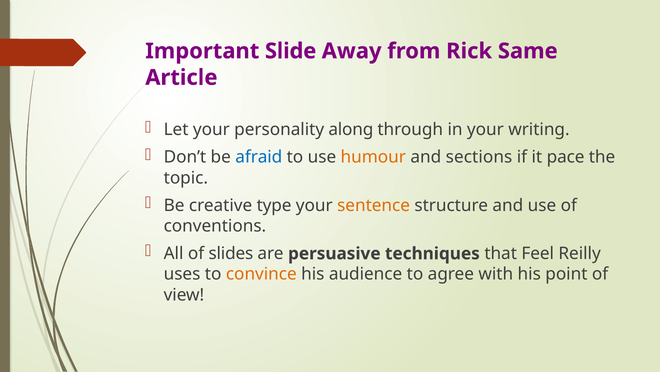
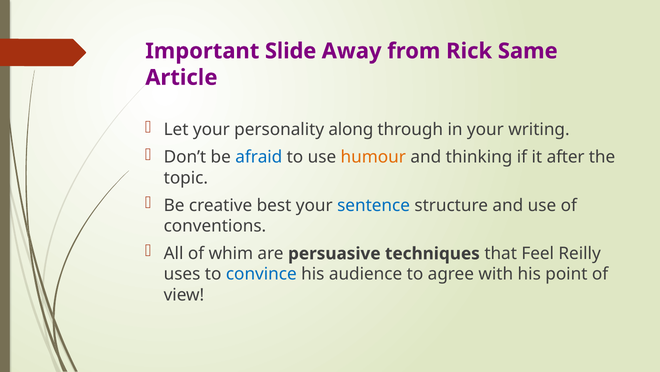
sections: sections -> thinking
pace: pace -> after
type: type -> best
sentence colour: orange -> blue
slides: slides -> whim
convince colour: orange -> blue
